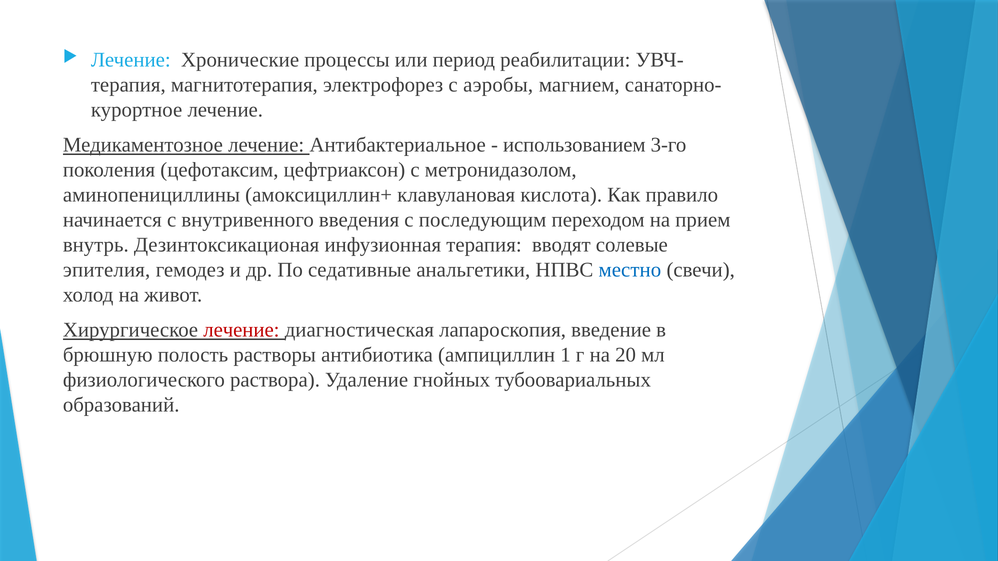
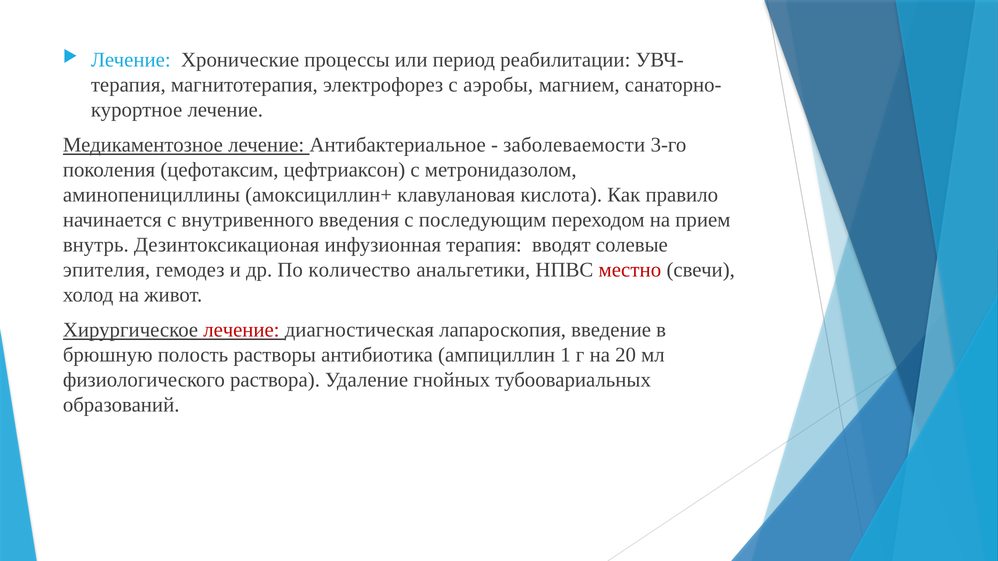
использованием: использованием -> заболеваемости
седативные: седативные -> количество
местно colour: blue -> red
